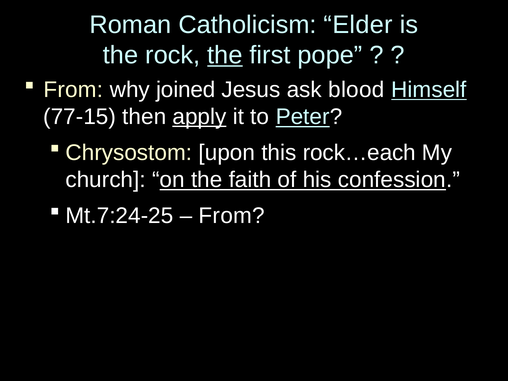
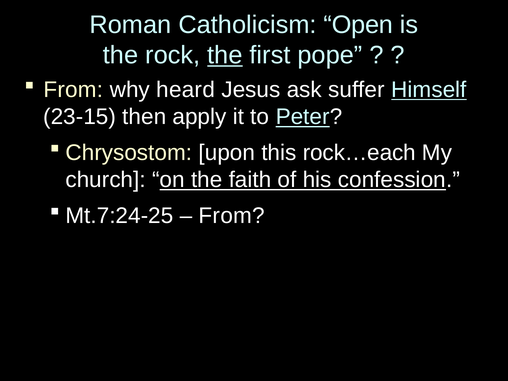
Elder: Elder -> Open
joined: joined -> heard
blood: blood -> suffer
77-15: 77-15 -> 23-15
apply underline: present -> none
